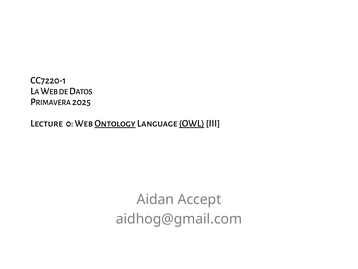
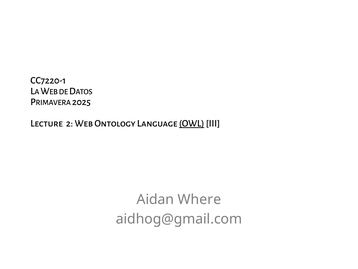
0: 0 -> 2
Ontology underline: present -> none
Accept: Accept -> Where
